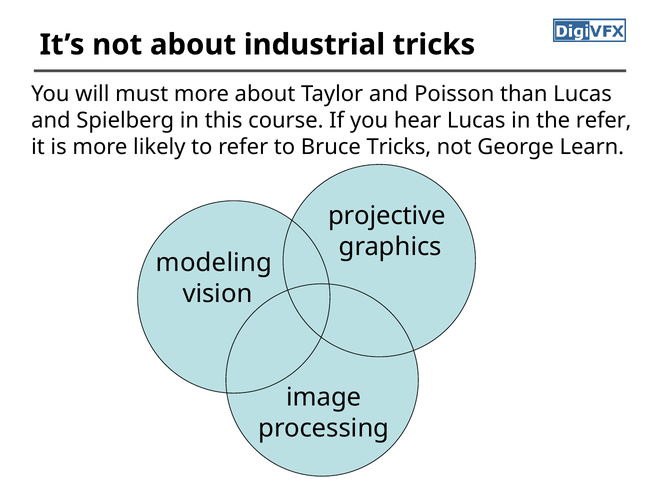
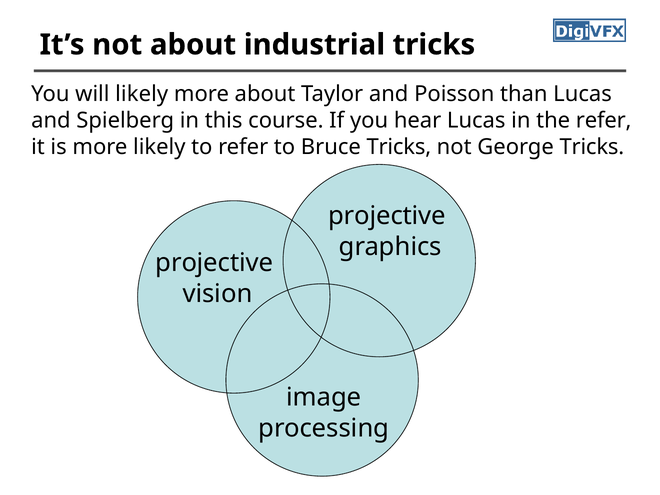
will must: must -> likely
George Learn: Learn -> Tricks
modeling at (214, 263): modeling -> projective
